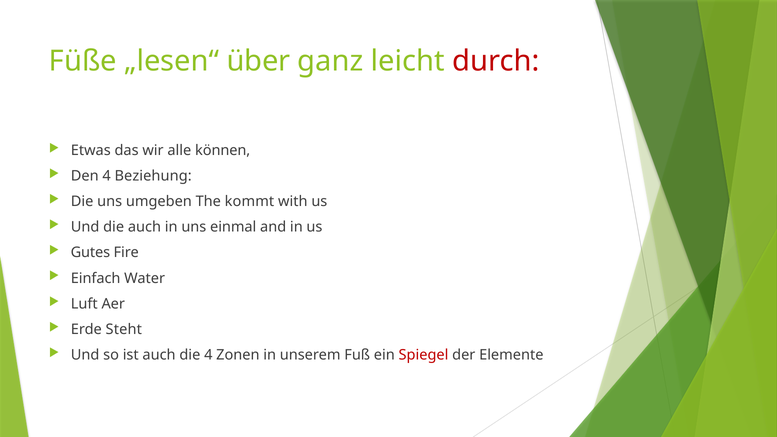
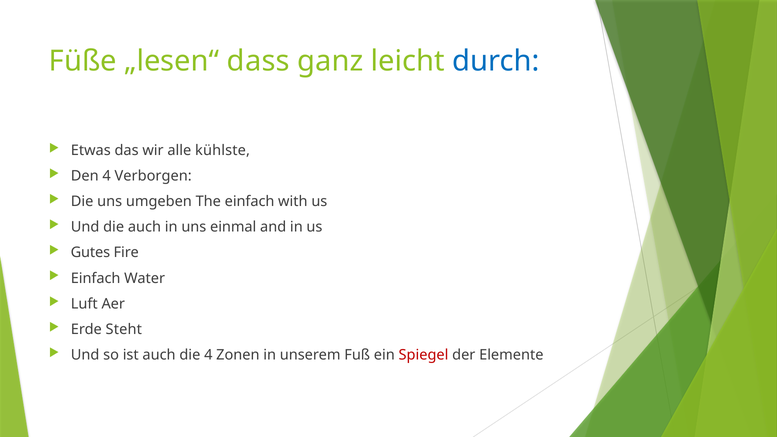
über: über -> dass
durch colour: red -> blue
können: können -> kühlste
Beziehung: Beziehung -> Verborgen
The kommt: kommt -> einfach
